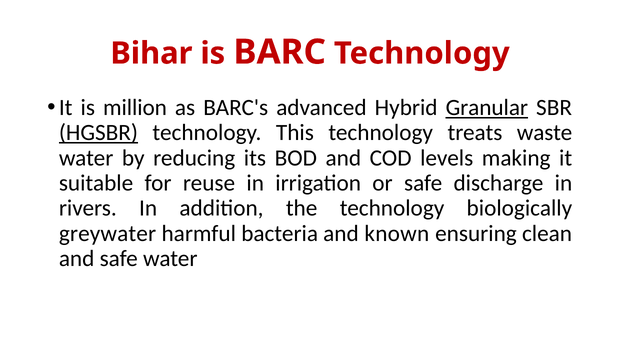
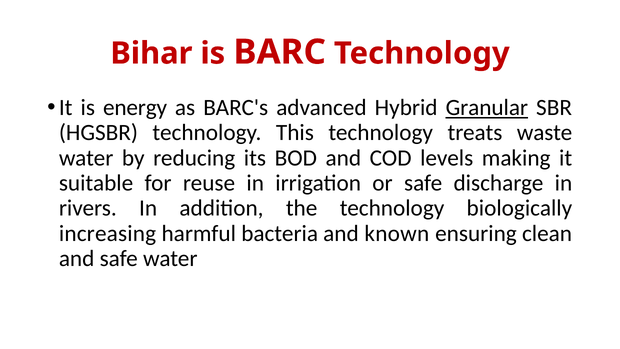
million: million -> energy
HGSBR underline: present -> none
greywater: greywater -> increasing
